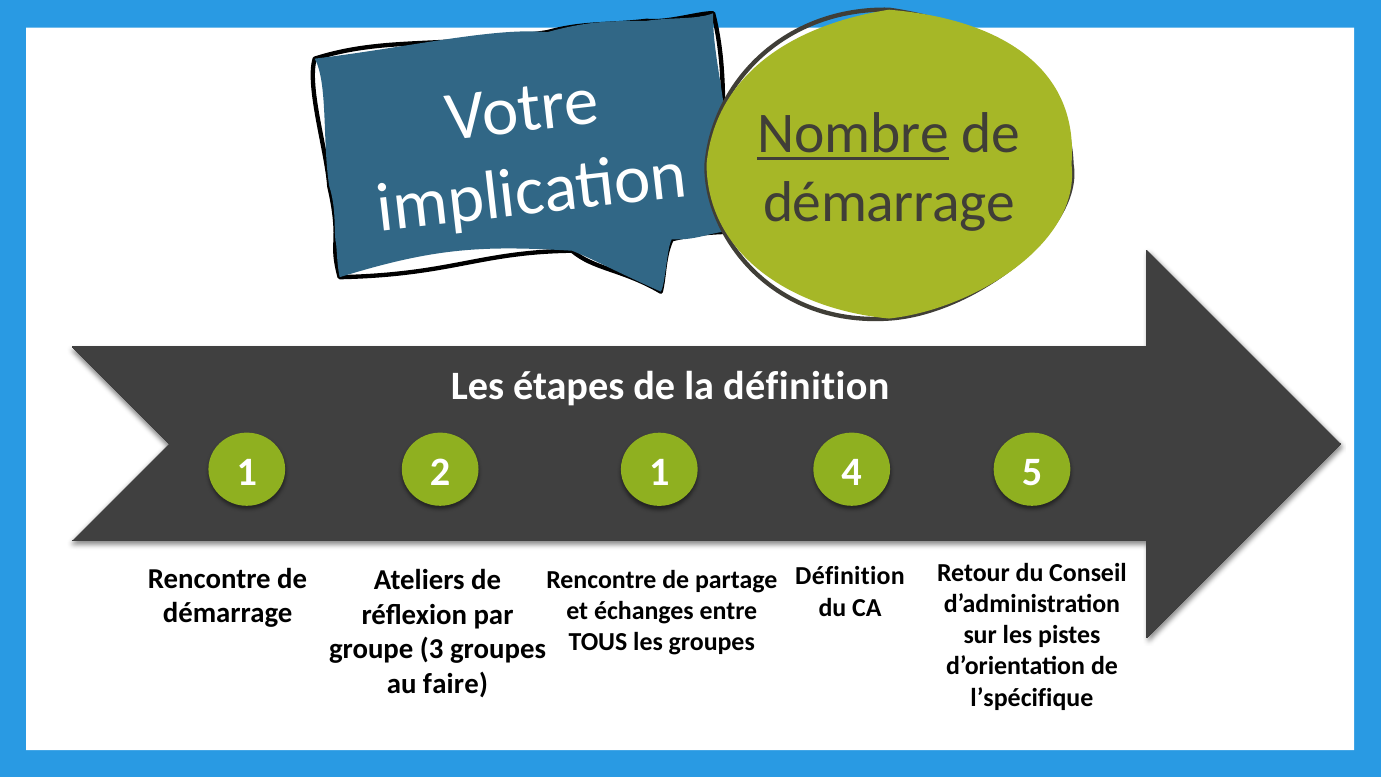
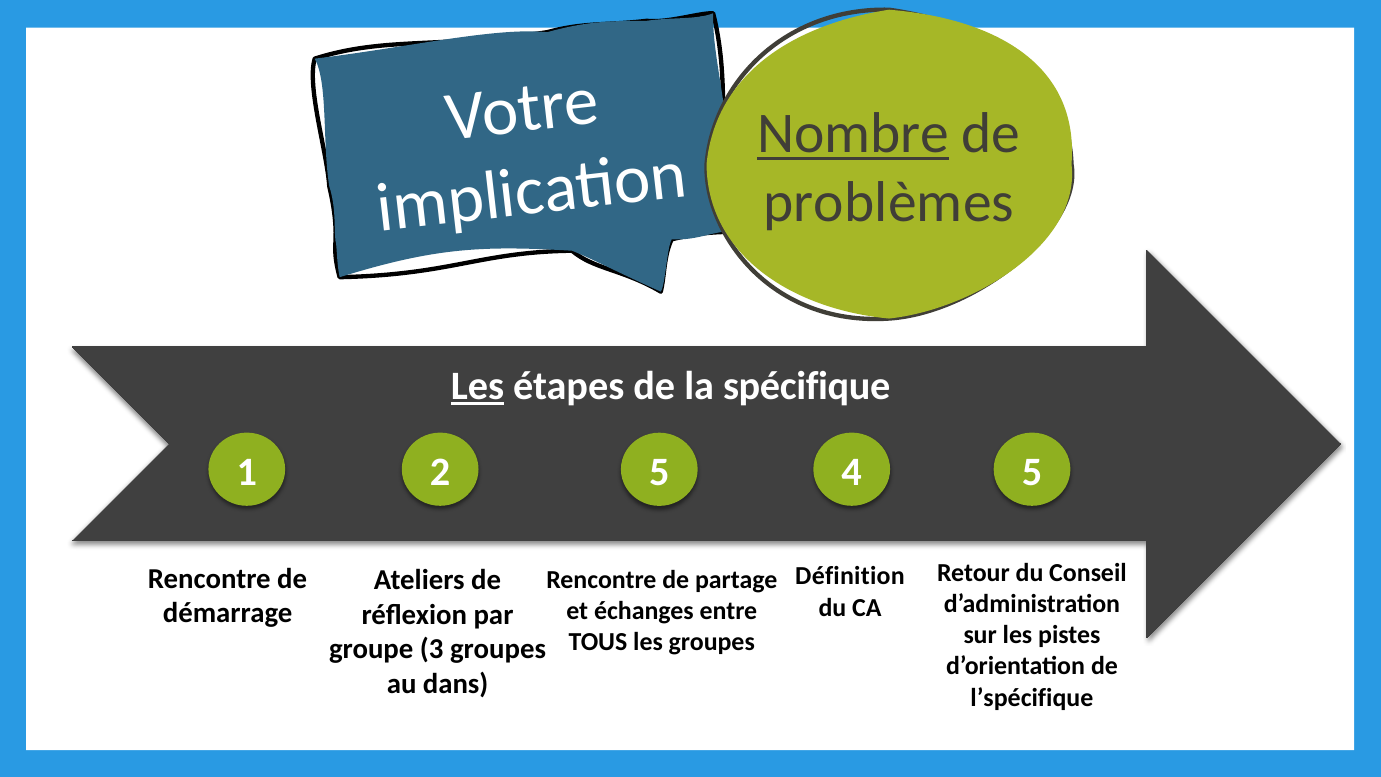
démarrage at (889, 203): démarrage -> problèmes
Les at (477, 386) underline: none -> present
la définition: définition -> spécifique
2 1: 1 -> 5
faire: faire -> dans
